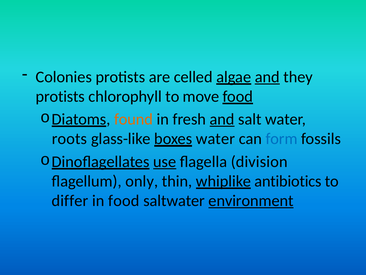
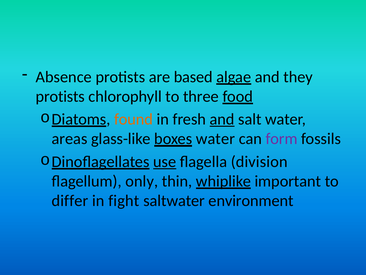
Colonies: Colonies -> Absence
celled: celled -> based
and at (267, 77) underline: present -> none
move: move -> three
roots: roots -> areas
form colour: blue -> purple
antibiotics: antibiotics -> important
in food: food -> fight
environment underline: present -> none
